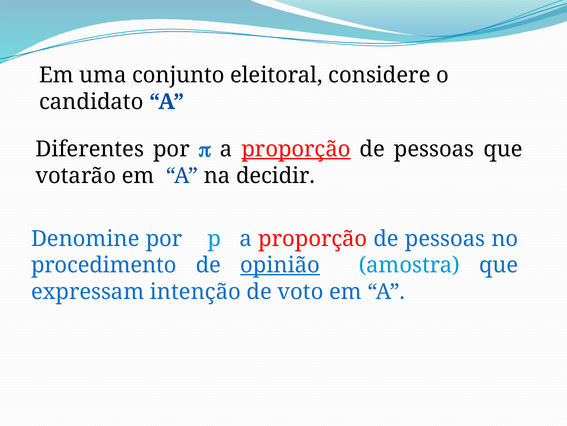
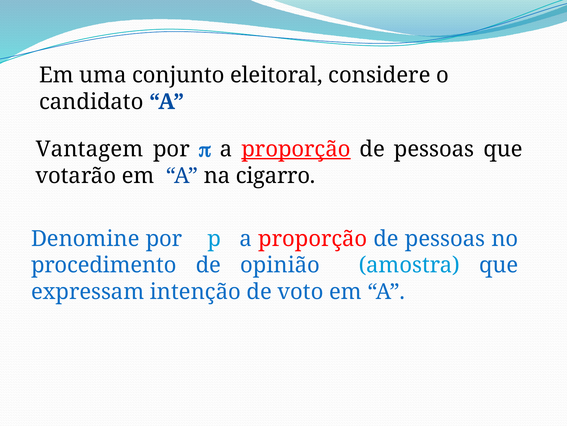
Diferentes: Diferentes -> Vantagem
decidir: decidir -> cigarro
opinião underline: present -> none
